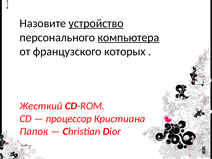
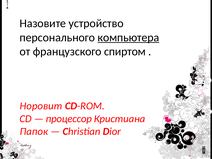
устройство underline: present -> none
которых: которых -> спиртом
Жесткий: Жесткий -> Норовит
